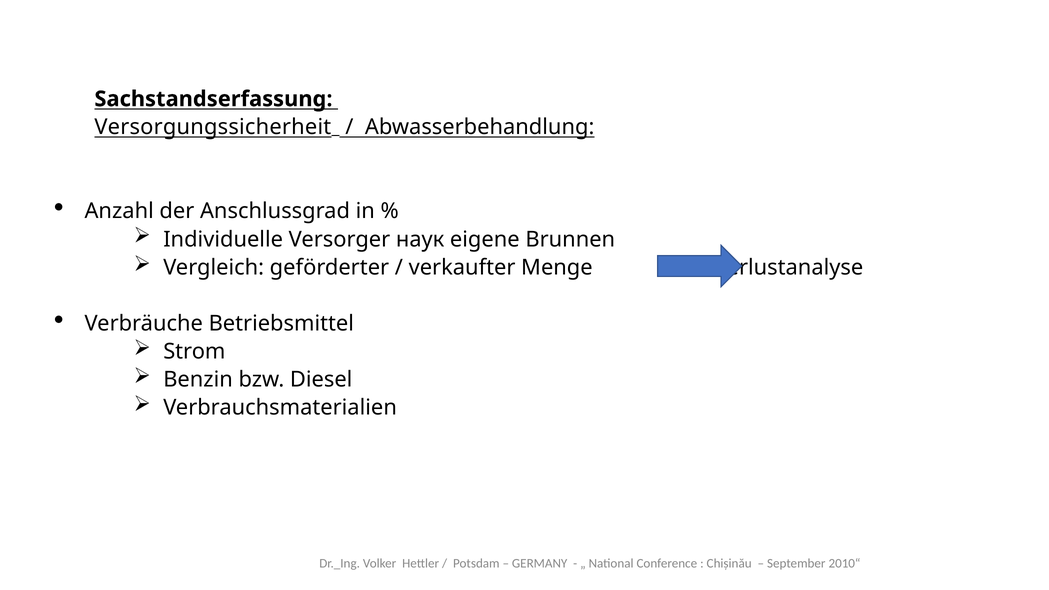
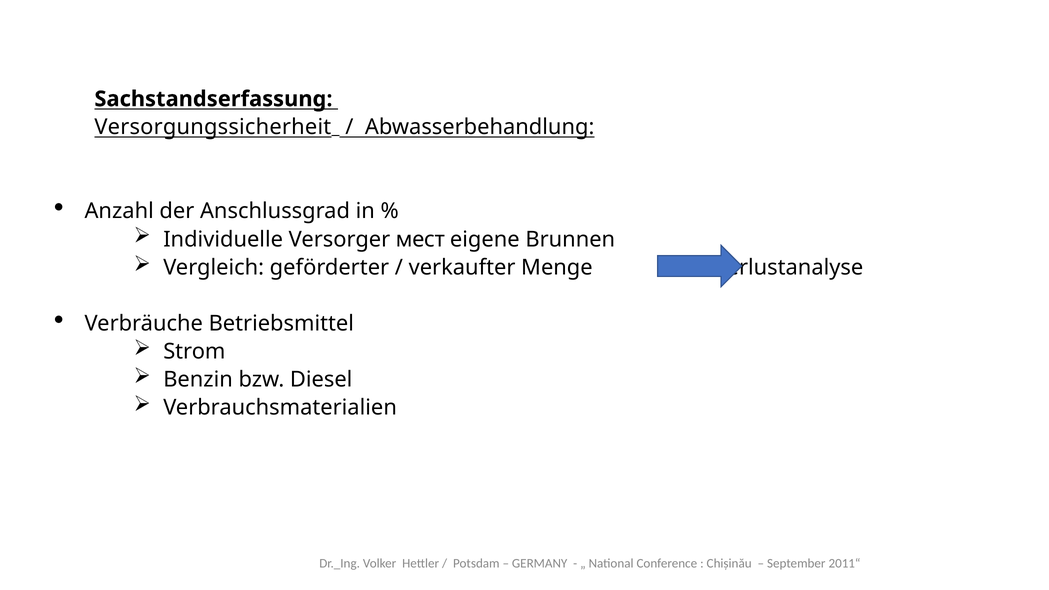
наук: наук -> мест
2010“: 2010“ -> 2011“
